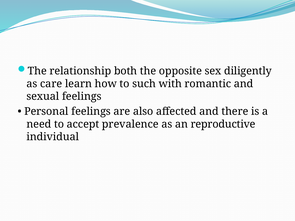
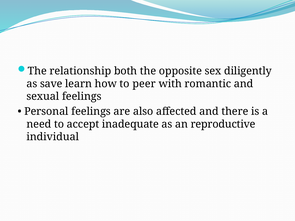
care: care -> save
such: such -> peer
prevalence: prevalence -> inadequate
